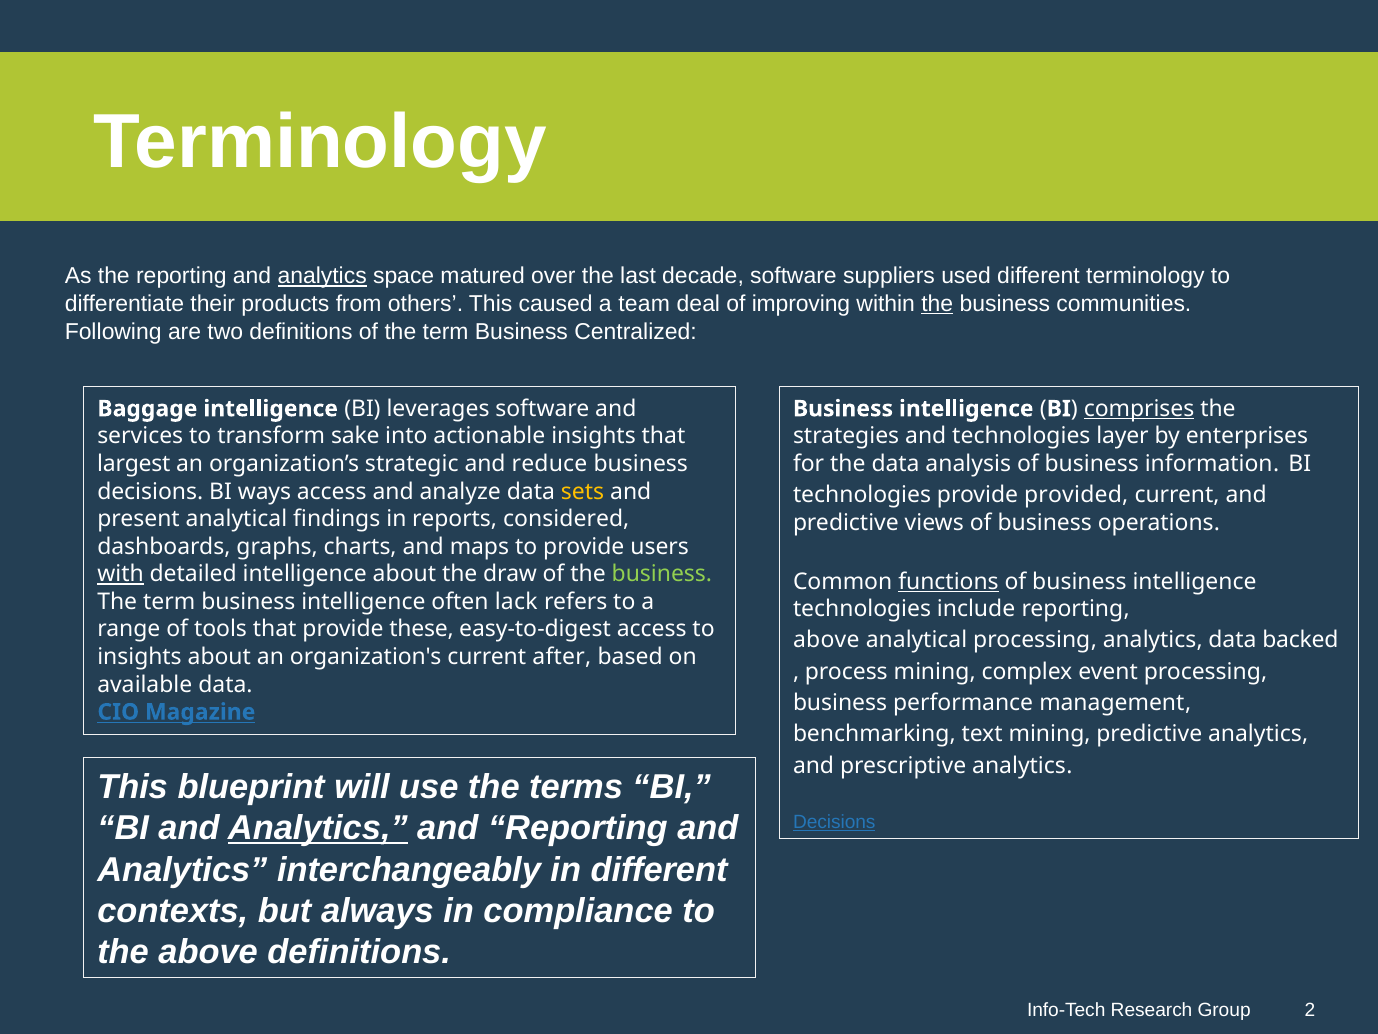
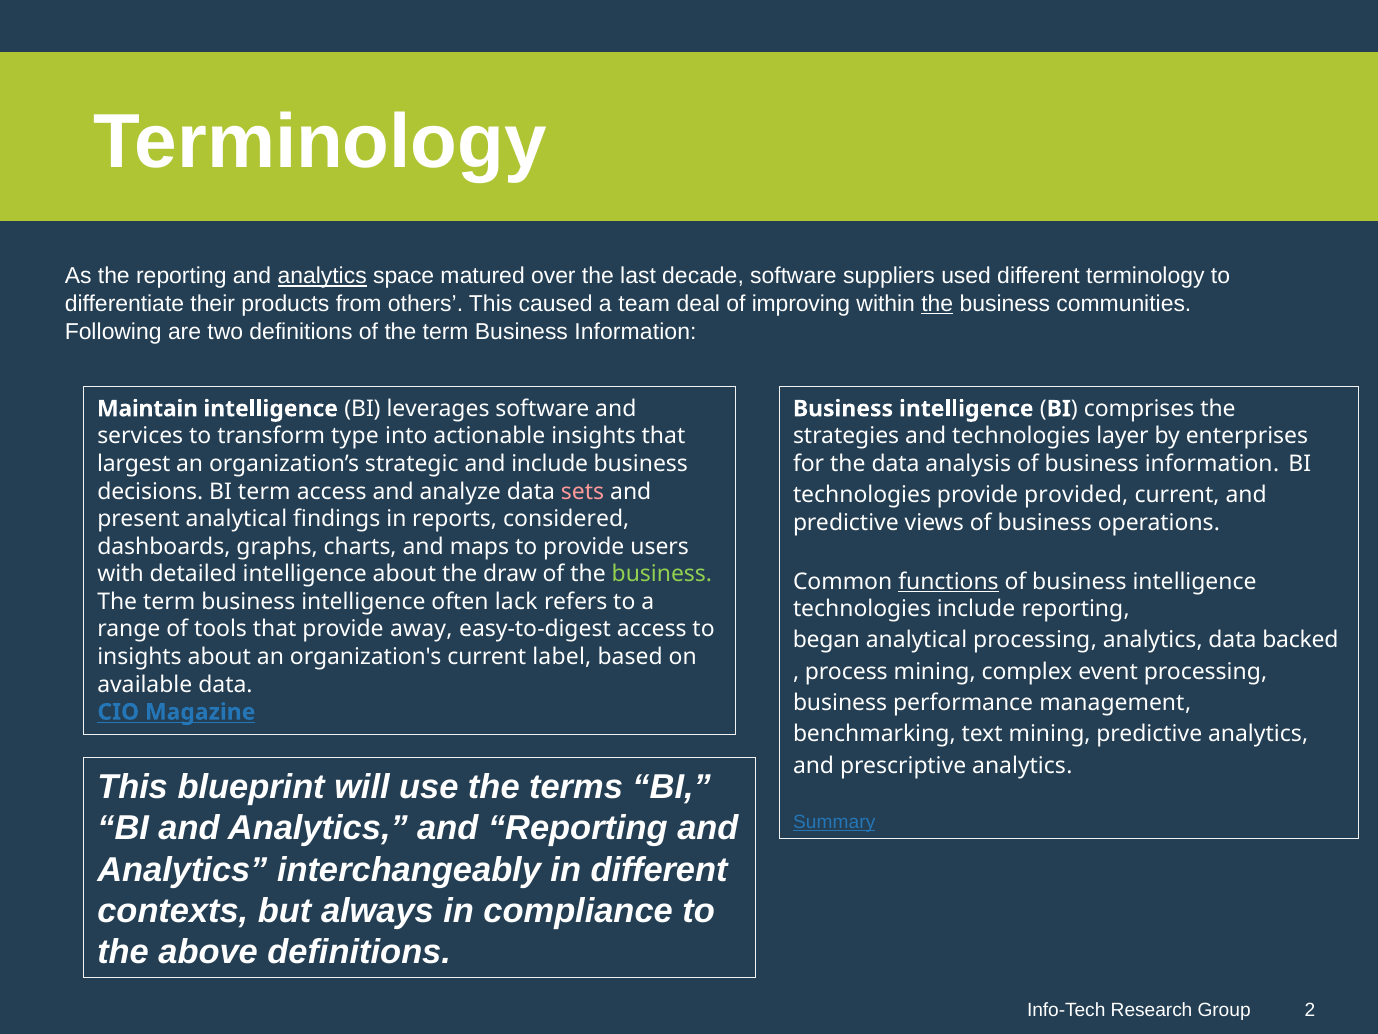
term Business Centralized: Centralized -> Information
Baggage: Baggage -> Maintain
comprises underline: present -> none
sake: sake -> type
and reduce: reduce -> include
BI ways: ways -> term
sets colour: yellow -> pink
with underline: present -> none
these: these -> away
above at (826, 640): above -> began
after: after -> label
Analytics at (318, 828) underline: present -> none
Decisions at (834, 821): Decisions -> Summary
